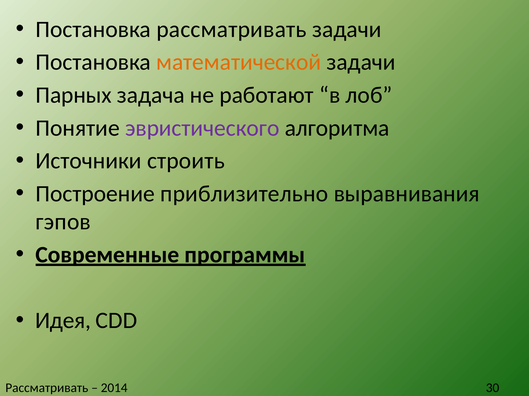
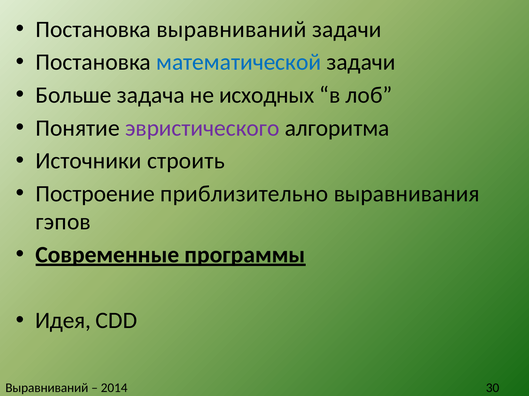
Постановка рассматривать: рассматривать -> выравниваний
математической colour: orange -> blue
Парных: Парных -> Больше
работают: работают -> исходных
Рассматривать at (47, 388): Рассматривать -> Выравниваний
